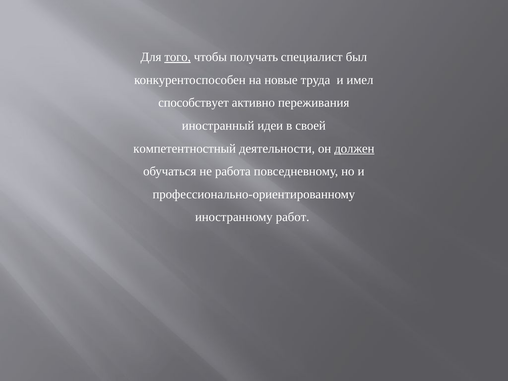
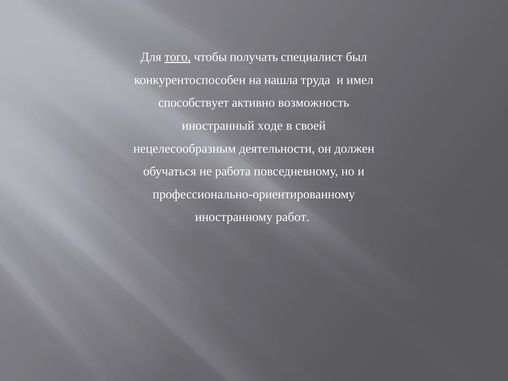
новые: новые -> нашла
переживания: переживания -> возможность
идеи: идеи -> ходе
компетентностный: компетентностный -> нецелесообразным
должен underline: present -> none
